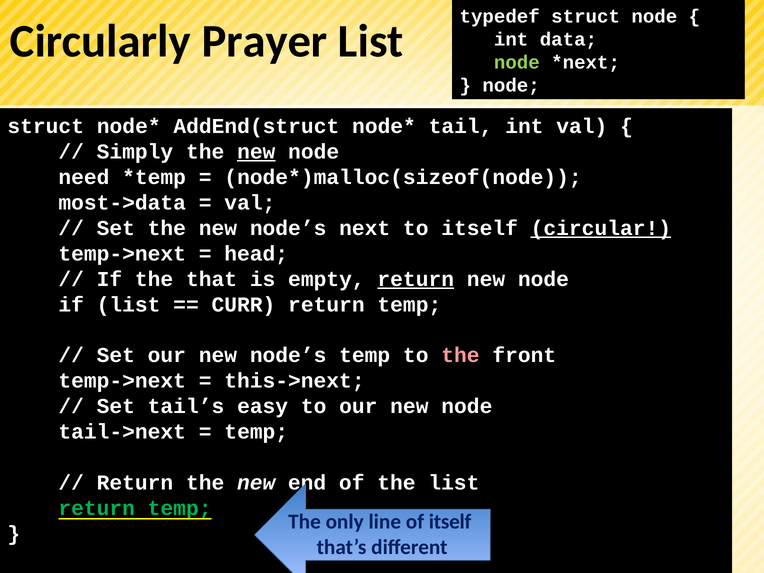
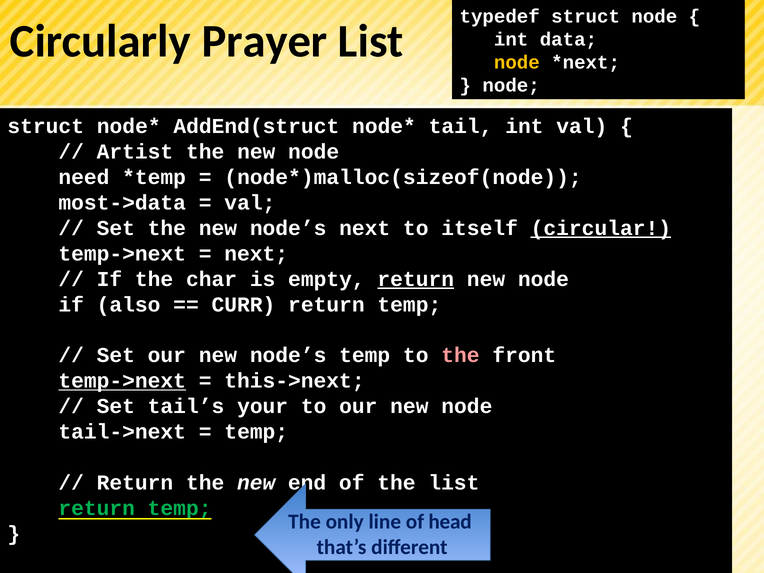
node at (517, 62) colour: light green -> yellow
Simply: Simply -> Artist
new at (256, 152) underline: present -> none
head at (256, 254): head -> next
that: that -> char
if list: list -> also
temp->next at (122, 381) underline: none -> present
easy: easy -> your
of itself: itself -> head
